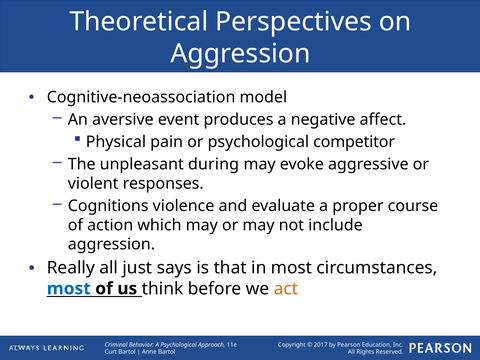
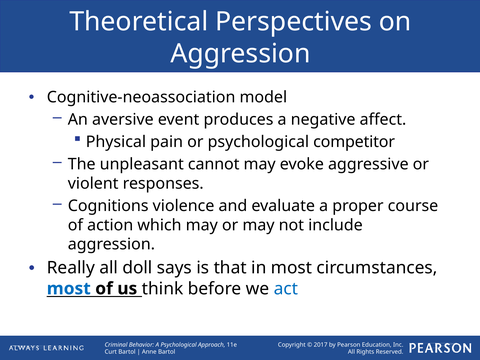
during: during -> cannot
just: just -> doll
act colour: orange -> blue
